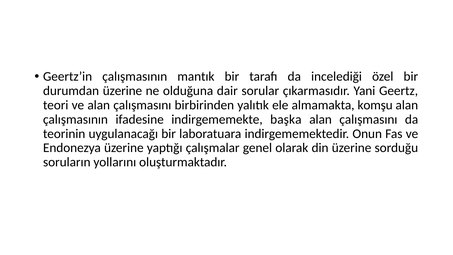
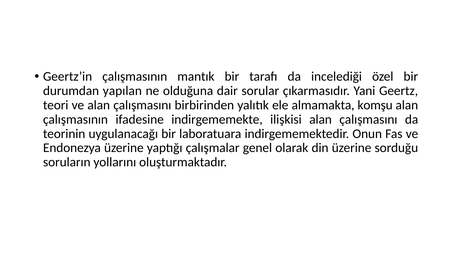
durumdan üzerine: üzerine -> yapılan
başka: başka -> ilişkisi
